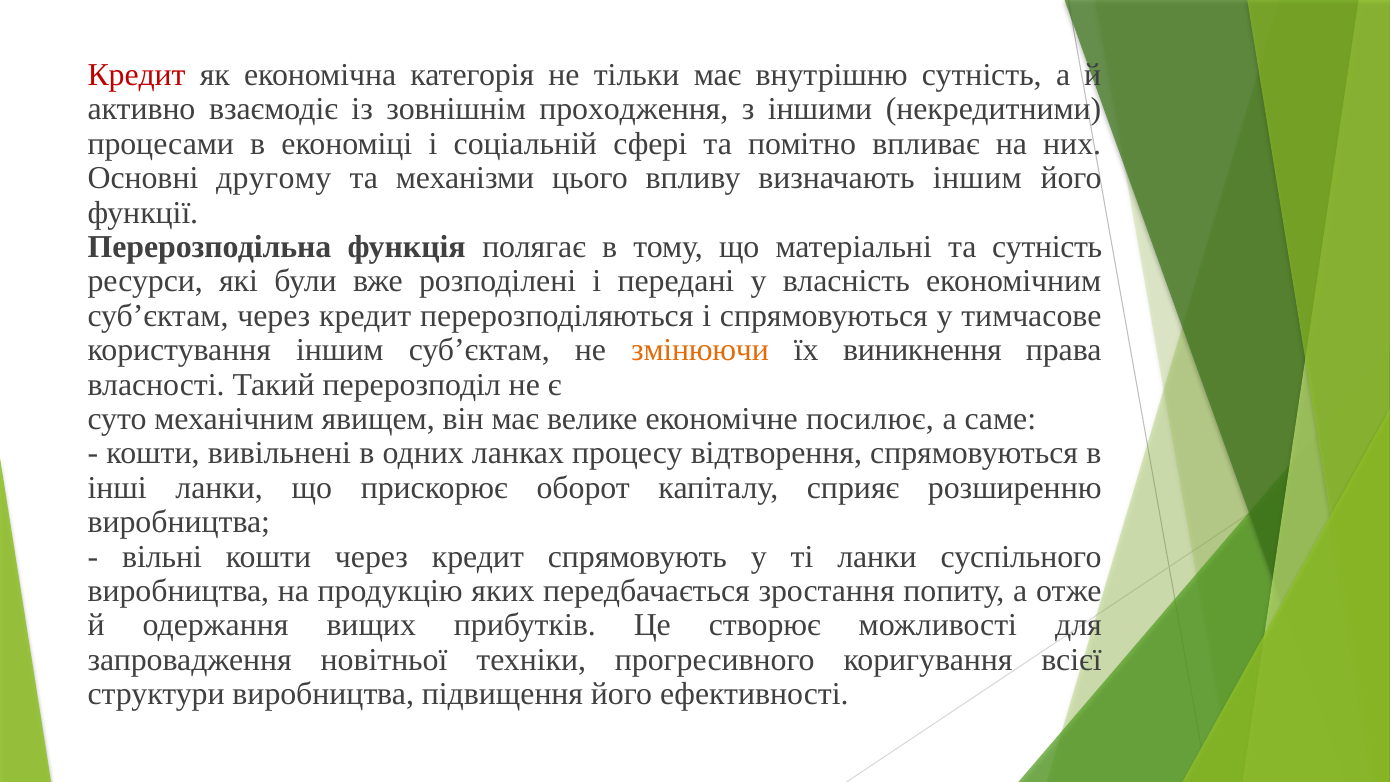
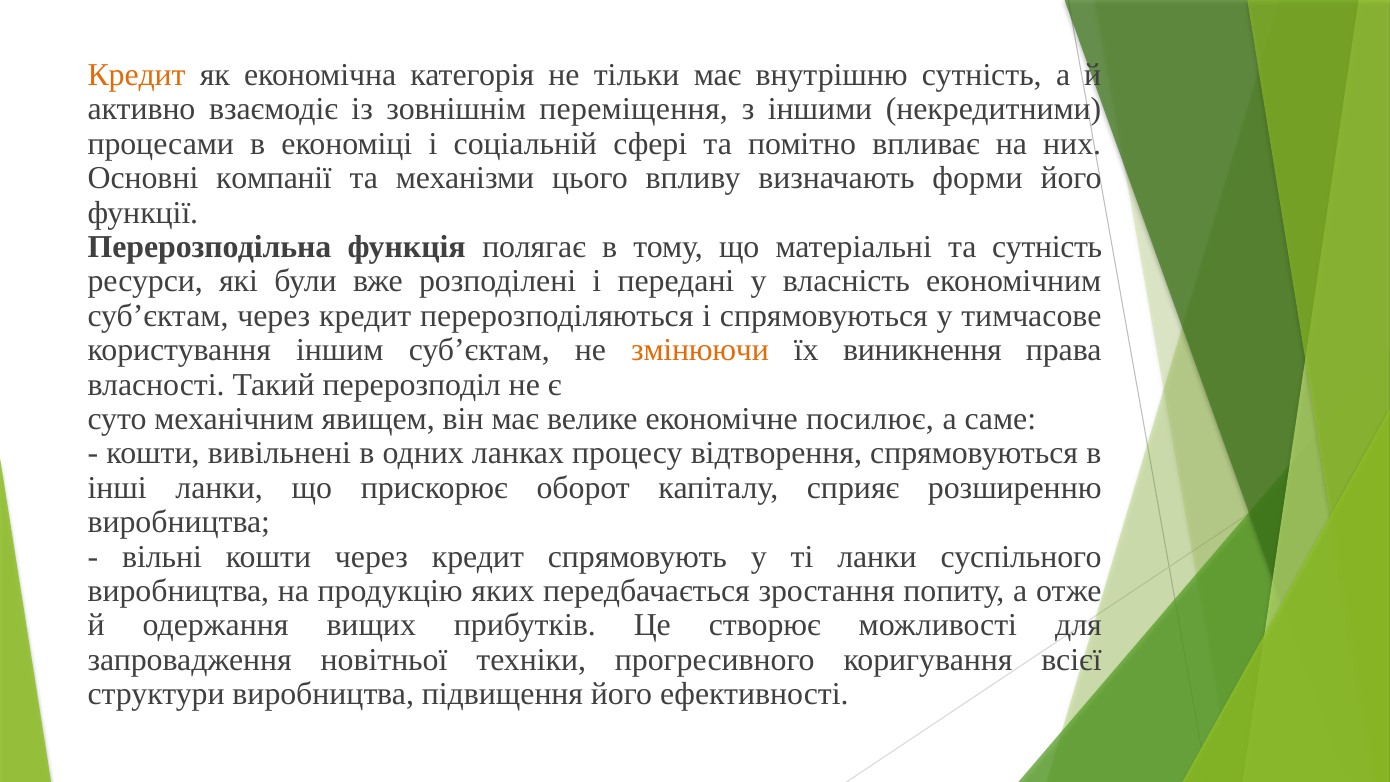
Кредит at (137, 75) colour: red -> orange
проходження: проходження -> переміщення
другому: другому -> компанії
визначають іншим: іншим -> форми
